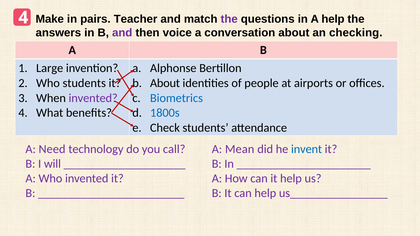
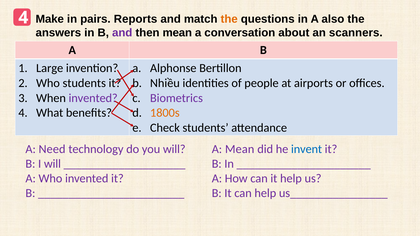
Teacher: Teacher -> Reports
the at (229, 19) colour: purple -> orange
A help: help -> also
then voice: voice -> mean
checking: checking -> scanners
b About: About -> Nhiều
Biometrics colour: blue -> purple
1800s colour: blue -> orange
you call: call -> will
